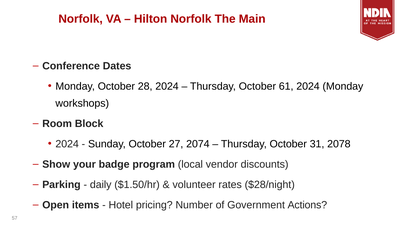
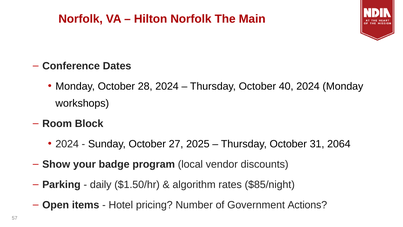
61: 61 -> 40
2074: 2074 -> 2025
2078: 2078 -> 2064
volunteer: volunteer -> algorithm
$28/night: $28/night -> $85/night
